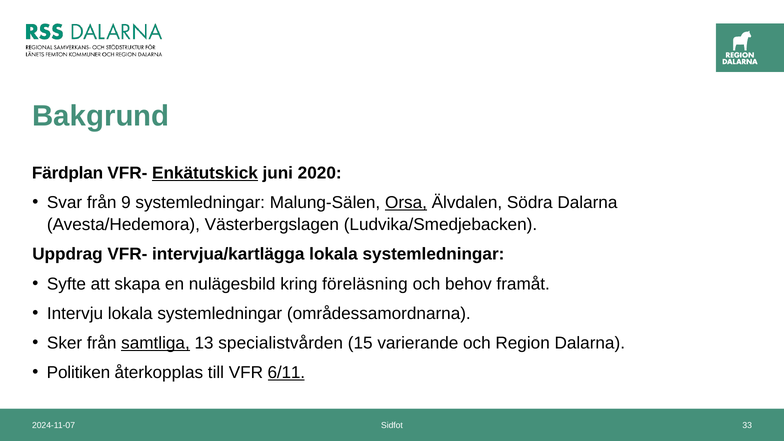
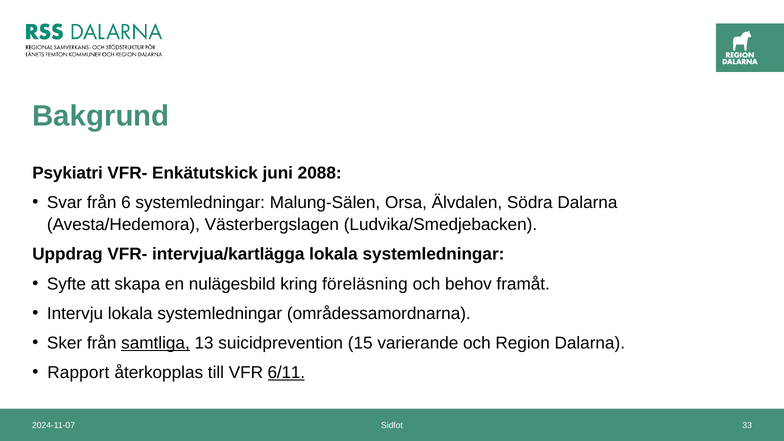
Färdplan: Färdplan -> Psykiatri
Enkätutskick underline: present -> none
2020: 2020 -> 2088
9: 9 -> 6
Orsa underline: present -> none
specialistvården: specialistvården -> suicidprevention
Politiken: Politiken -> Rapport
